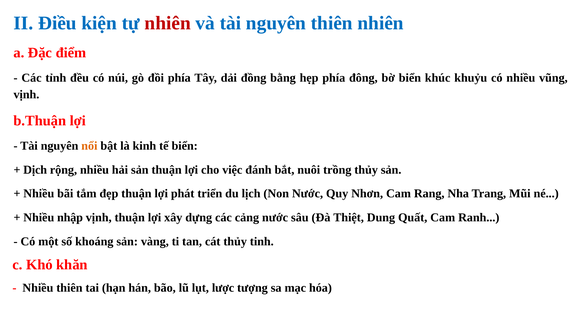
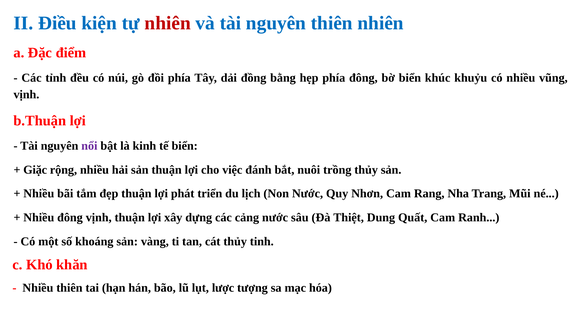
nổi colour: orange -> purple
Dịch: Dịch -> Giặc
Nhiều nhập: nhập -> đông
